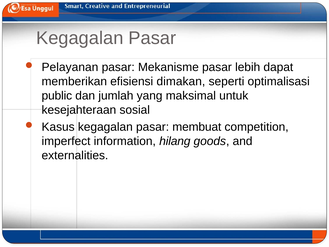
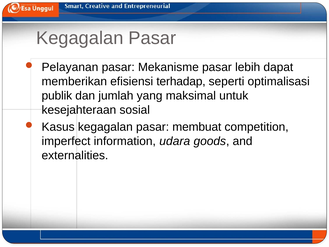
dimakan: dimakan -> terhadap
public: public -> publik
hilang: hilang -> udara
